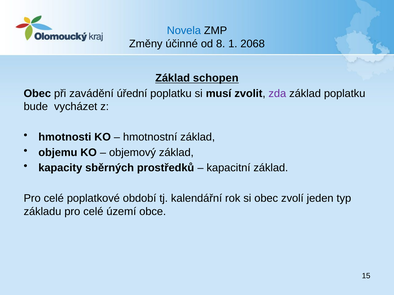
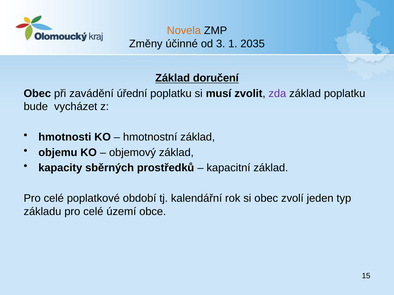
Novela colour: blue -> orange
8: 8 -> 3
2068: 2068 -> 2035
schopen: schopen -> doručení
